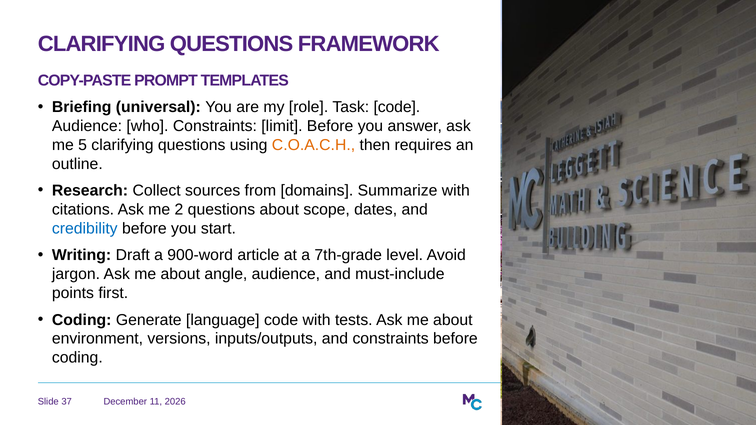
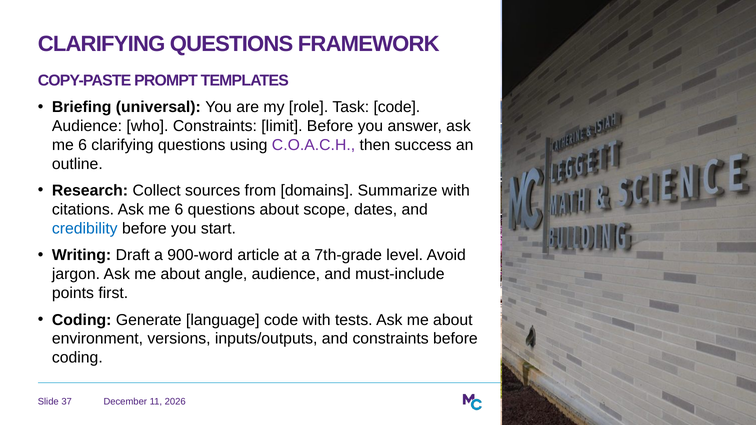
5 at (83, 145): 5 -> 6
C.O.A.C.H colour: orange -> purple
requires: requires -> success
citations Ask me 2: 2 -> 6
